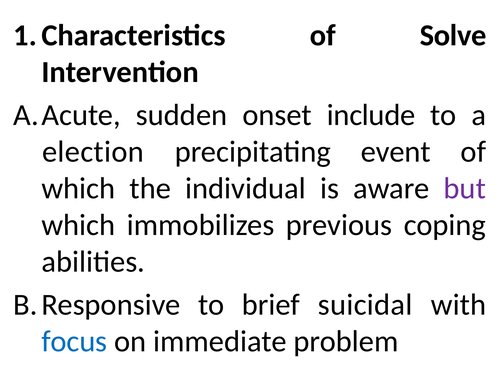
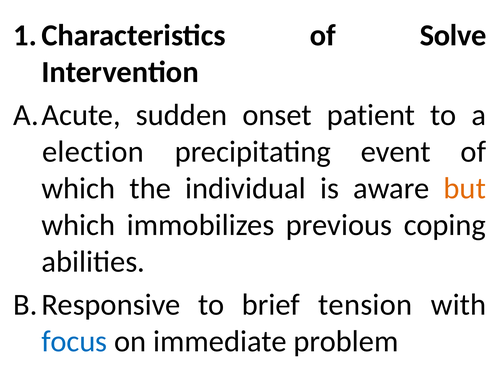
include: include -> patient
but colour: purple -> orange
suicidal: suicidal -> tension
